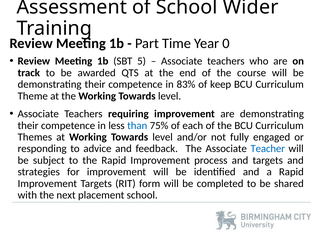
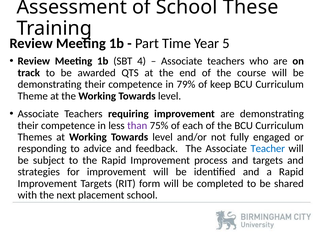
Wider: Wider -> These
0: 0 -> 5
5: 5 -> 4
83%: 83% -> 79%
than colour: blue -> purple
